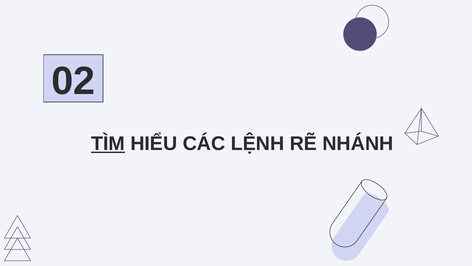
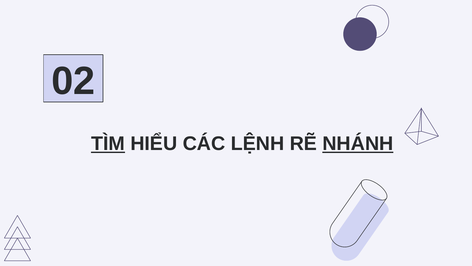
NHÁNH underline: none -> present
